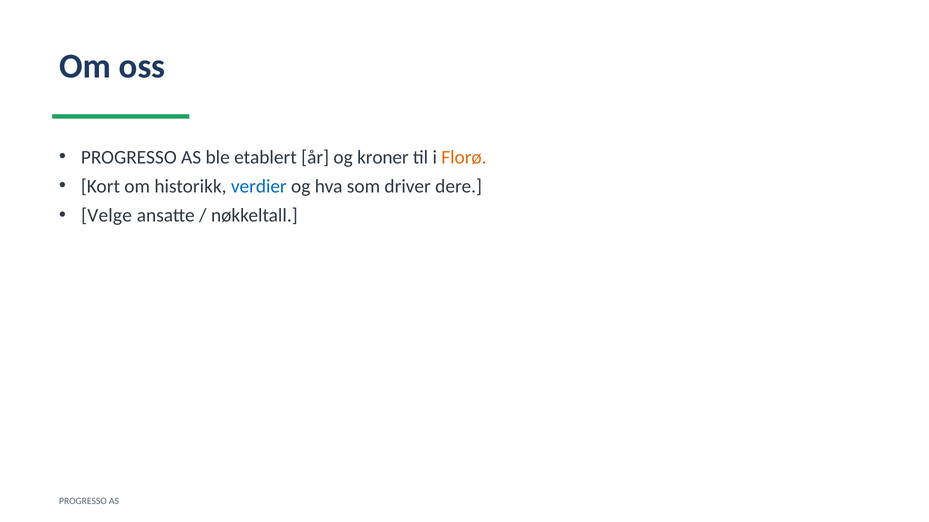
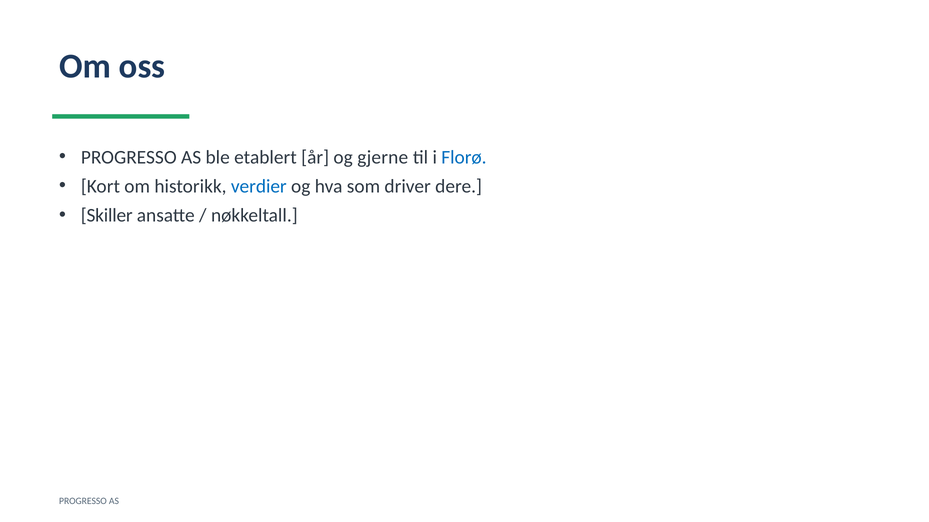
kroner: kroner -> gjerne
Florø colour: orange -> blue
Velge: Velge -> Skiller
